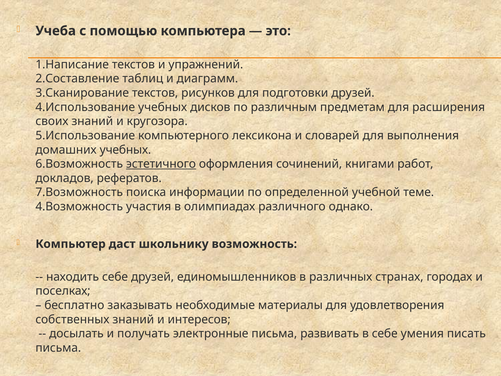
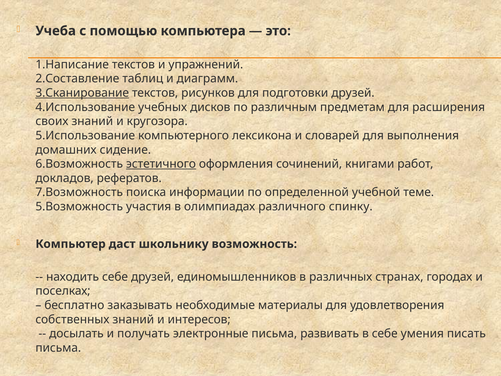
3.Сканирование underline: none -> present
домашних учебных: учебных -> сидение
4.Возможность: 4.Возможность -> 5.Возможность
однако: однако -> спинку
